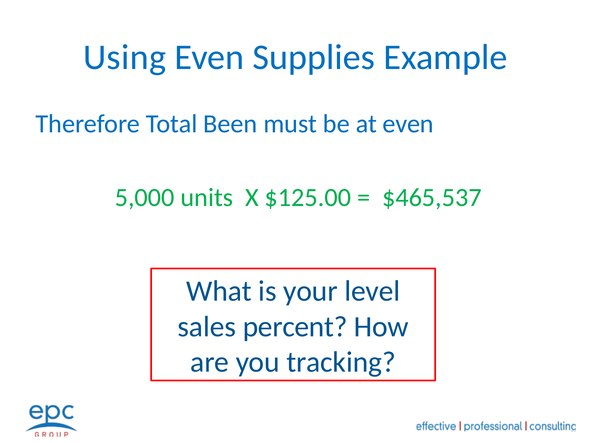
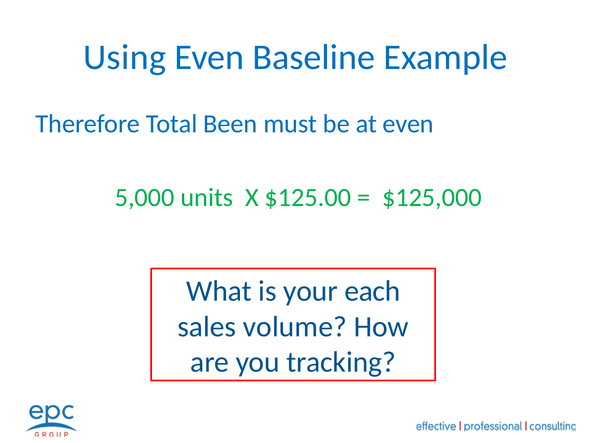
Supplies: Supplies -> Baseline
$465,537: $465,537 -> $125,000
level: level -> each
percent: percent -> volume
